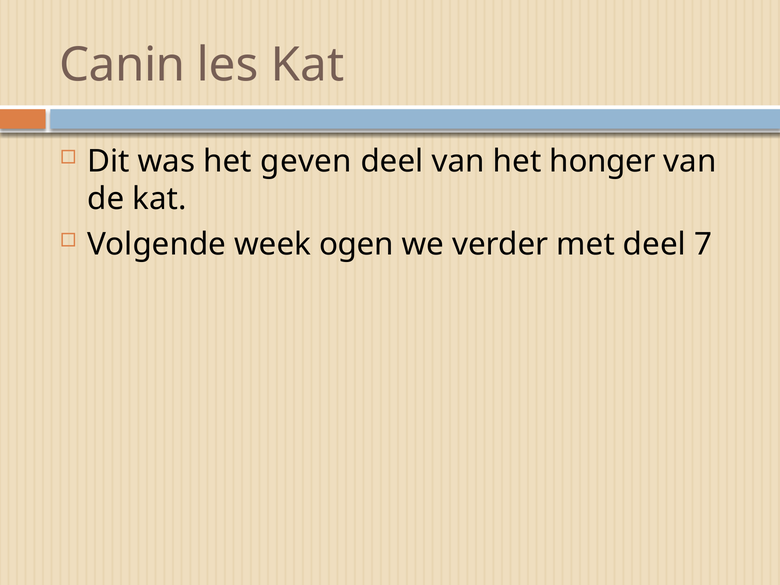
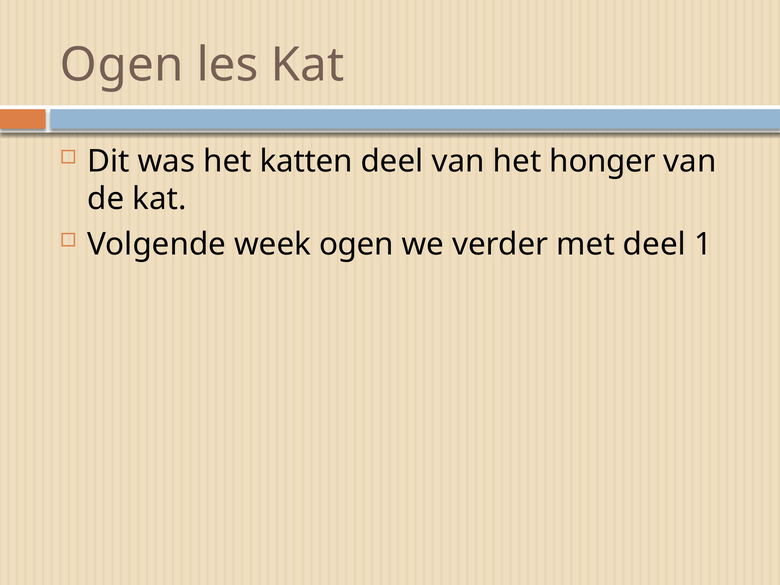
Canin at (122, 65): Canin -> Ogen
geven: geven -> katten
7: 7 -> 1
